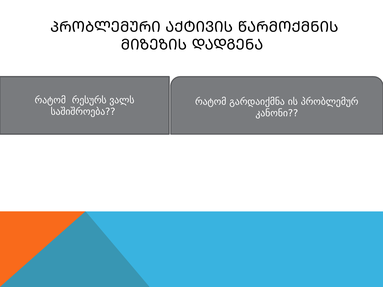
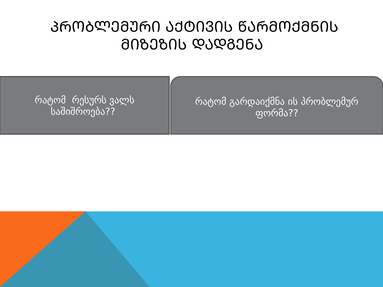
კანონი: კანონი -> ფორმა
